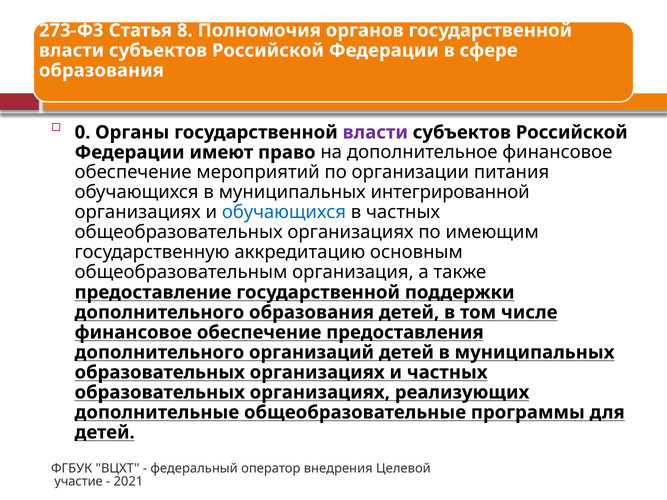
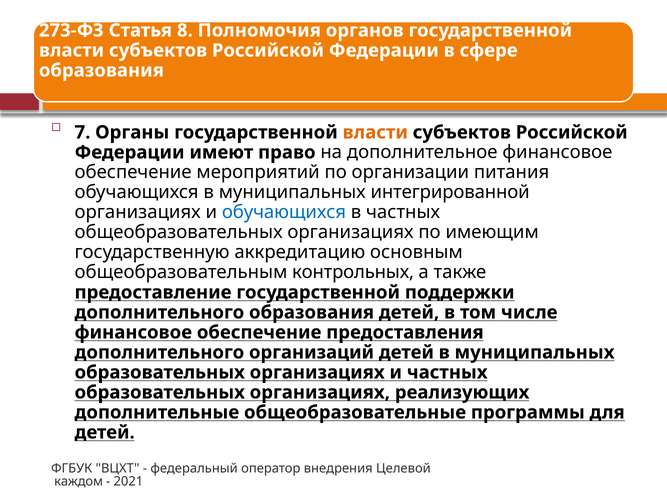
0: 0 -> 7
власти at (375, 132) colour: purple -> orange
организация: организация -> контрольных
участие: участие -> каждом
